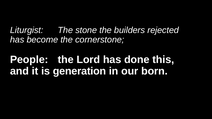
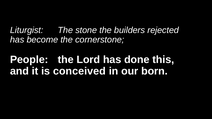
generation: generation -> conceived
